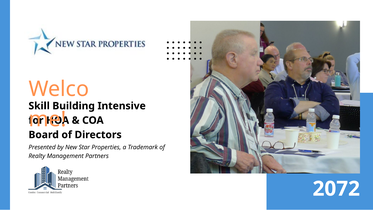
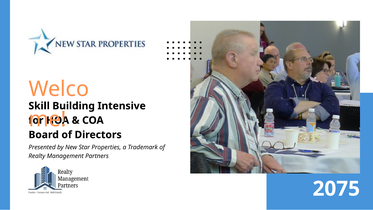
2072: 2072 -> 2075
